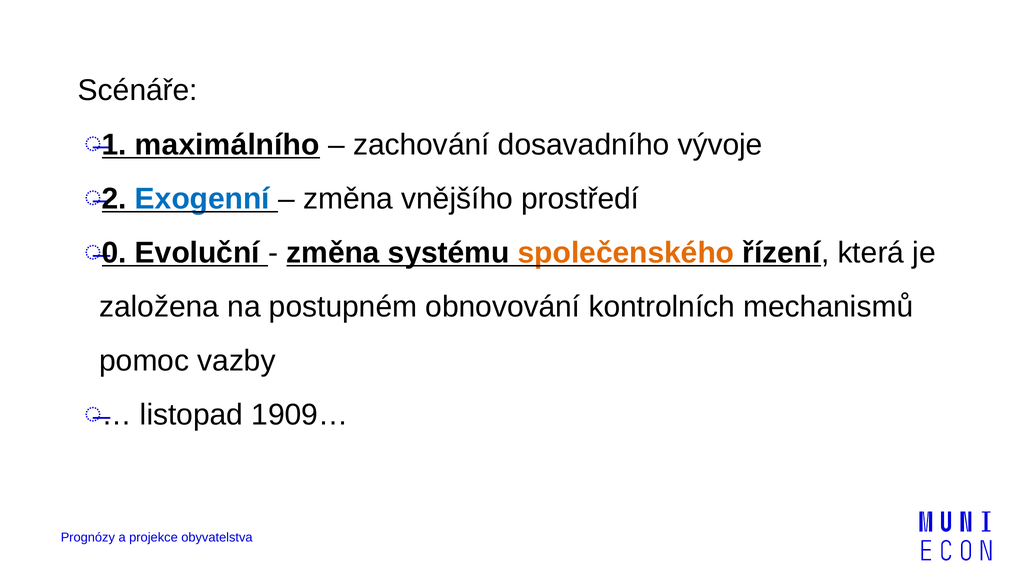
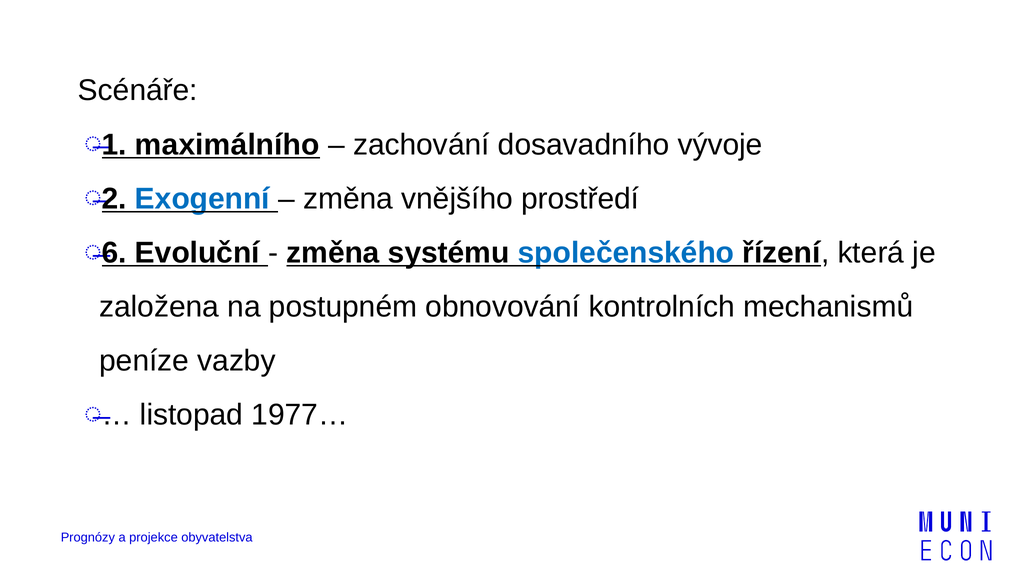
0: 0 -> 6
společenského colour: orange -> blue
pomoc: pomoc -> peníze
1909…: 1909… -> 1977…
